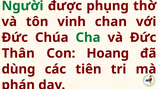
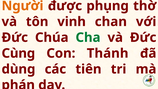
Người colour: green -> orange
Thân: Thân -> Cùng
Hoang: Hoang -> Thánh
